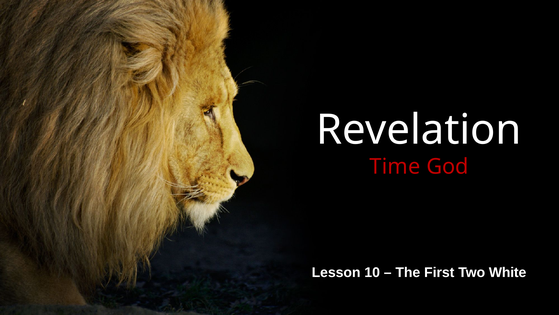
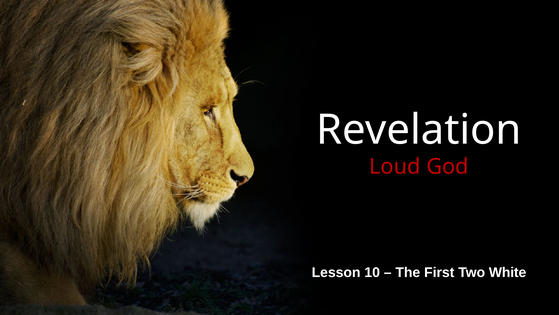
Time: Time -> Loud
